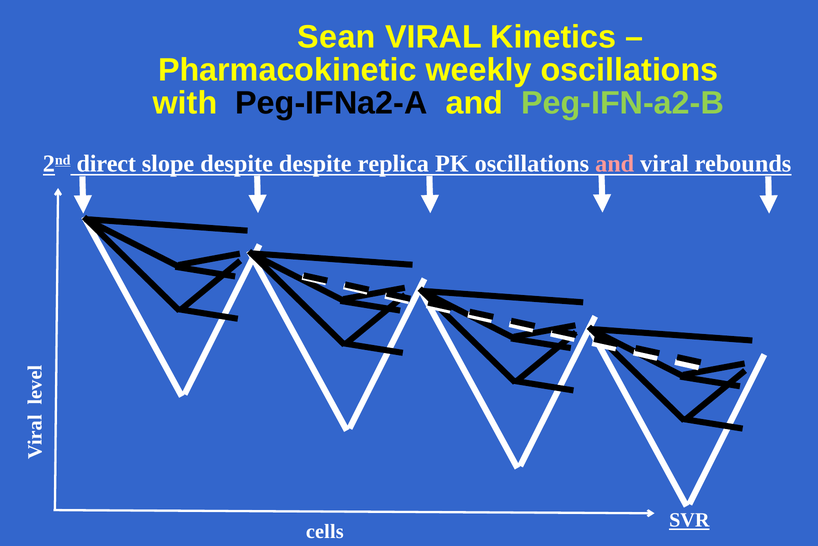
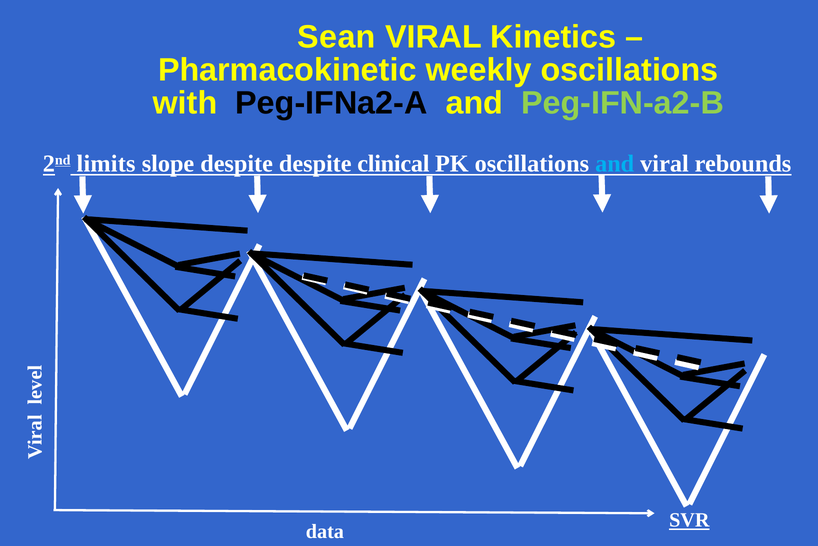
direct: direct -> limits
replica: replica -> clinical
and at (615, 164) colour: pink -> light blue
cells: cells -> data
